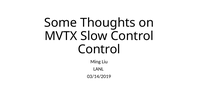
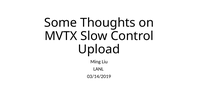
Control at (99, 49): Control -> Upload
